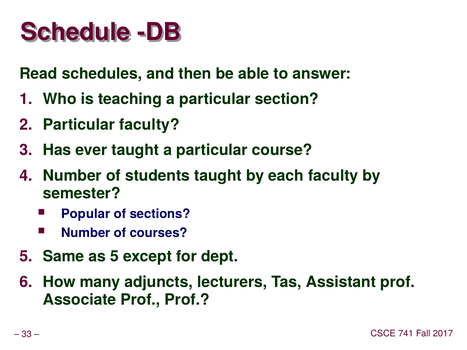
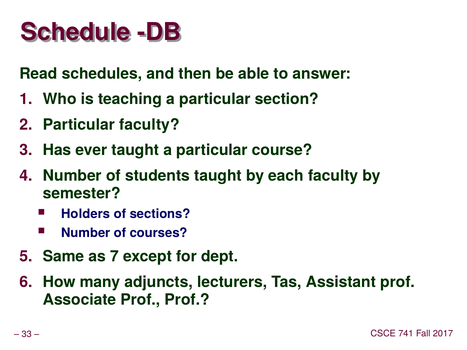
Popular: Popular -> Holders
as 5: 5 -> 7
